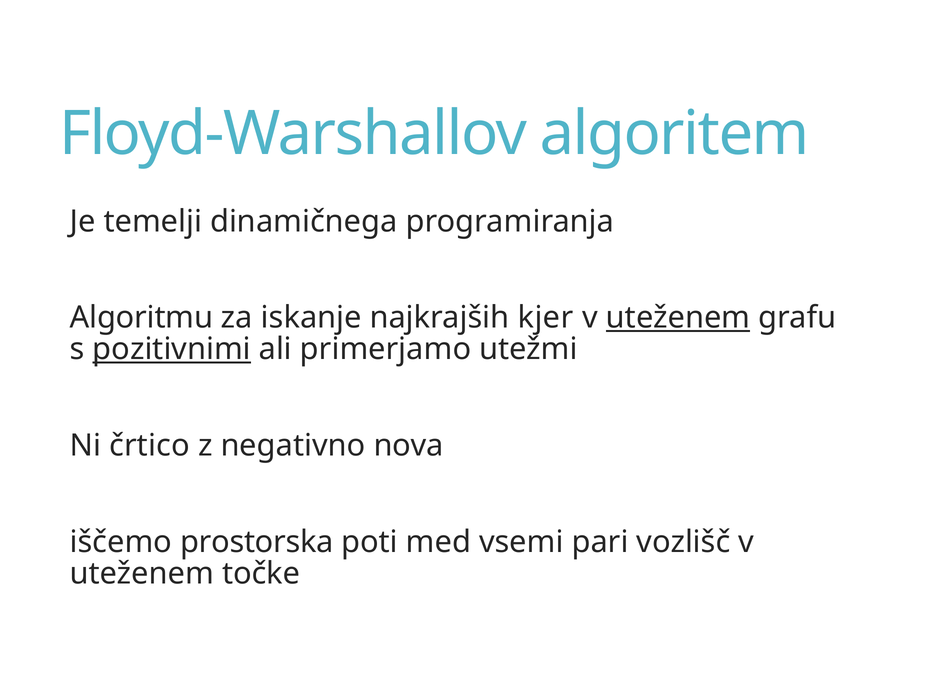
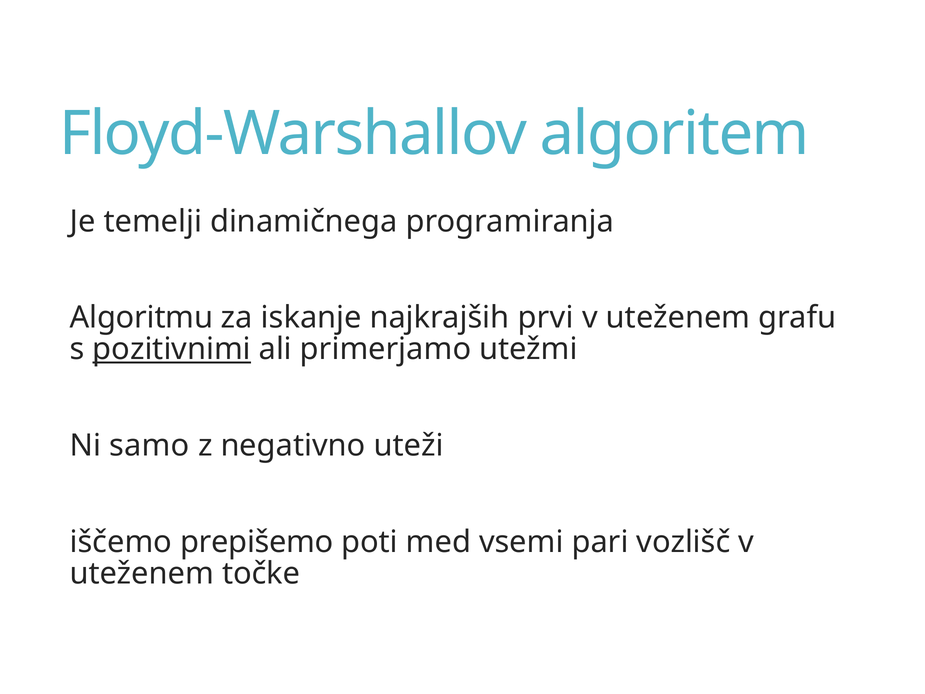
kjer: kjer -> prvi
uteženem at (678, 318) underline: present -> none
črtico: črtico -> samo
nova: nova -> uteži
prostorska: prostorska -> prepišemo
